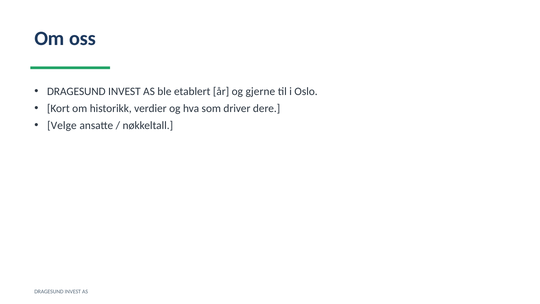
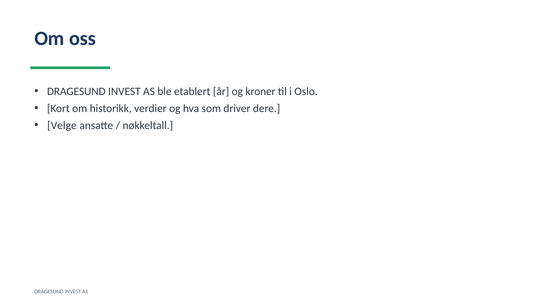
gjerne: gjerne -> kroner
